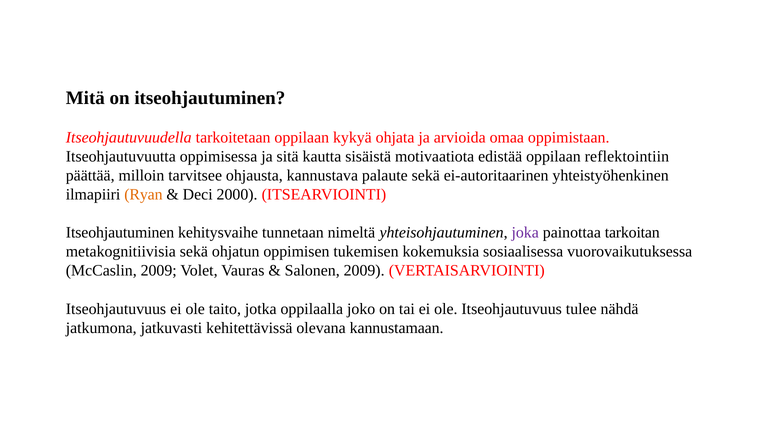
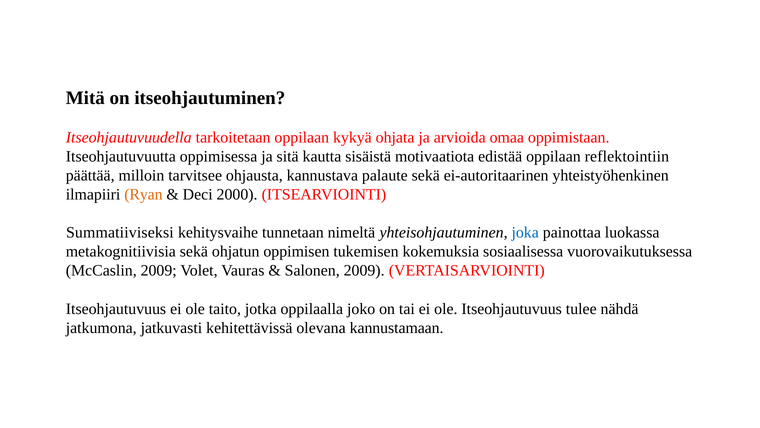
Itseohjautuminen at (120, 232): Itseohjautuminen -> Summatiiviseksi
joka colour: purple -> blue
tarkoitan: tarkoitan -> luokassa
